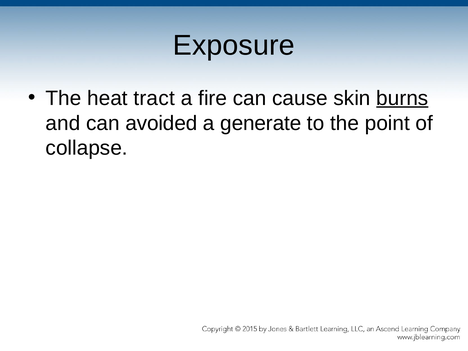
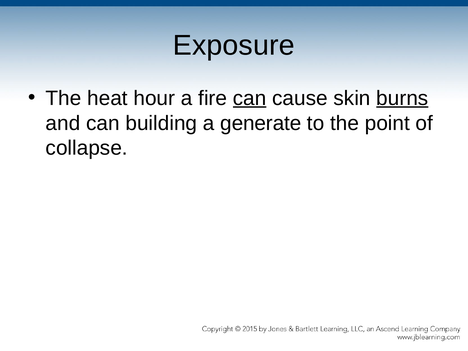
tract: tract -> hour
can at (250, 98) underline: none -> present
avoided: avoided -> building
